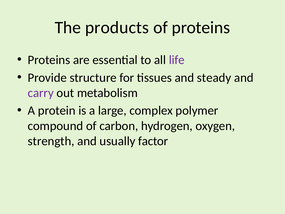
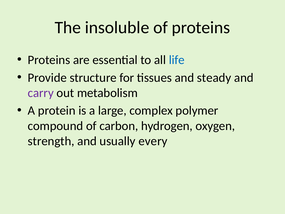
products: products -> insoluble
life colour: purple -> blue
factor: factor -> every
